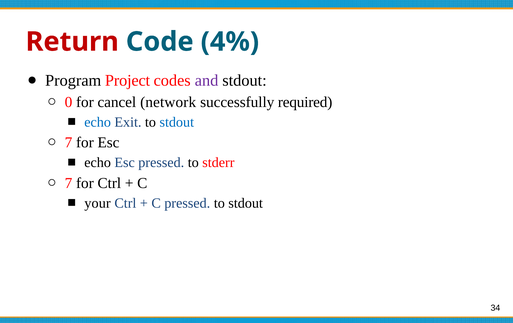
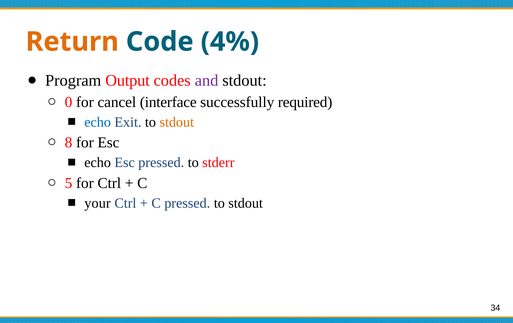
Return colour: red -> orange
Project: Project -> Output
network: network -> interface
stdout at (177, 122) colour: blue -> orange
7 at (69, 143): 7 -> 8
7 at (69, 183): 7 -> 5
